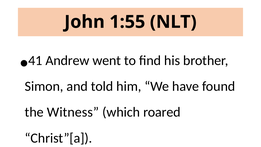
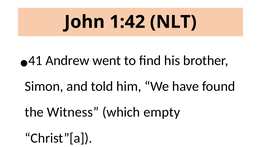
1:55: 1:55 -> 1:42
roared: roared -> empty
